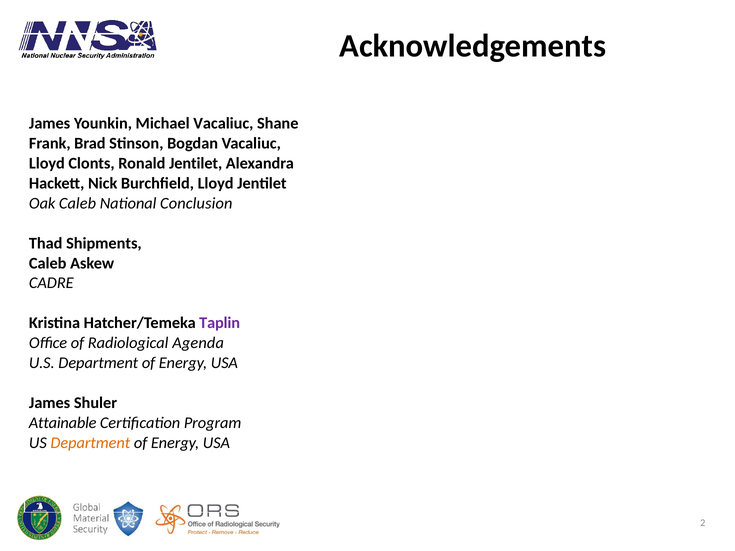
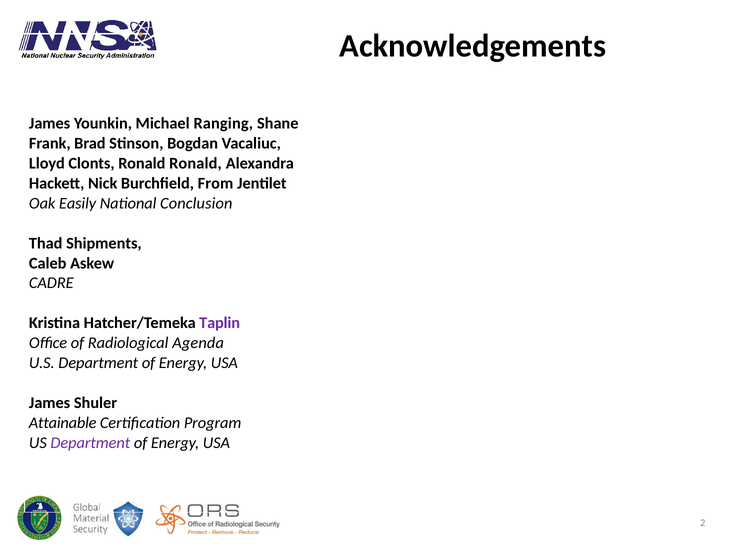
Michael Vacaliuc: Vacaliuc -> Ranging
Ronald Jentilet: Jentilet -> Ronald
Burchfield Lloyd: Lloyd -> From
Oak Caleb: Caleb -> Easily
Department at (90, 443) colour: orange -> purple
